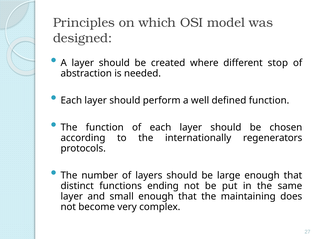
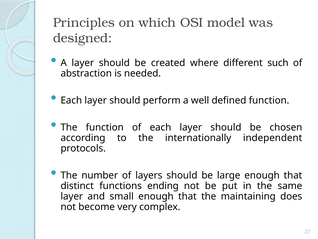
stop: stop -> such
regenerators: regenerators -> independent
